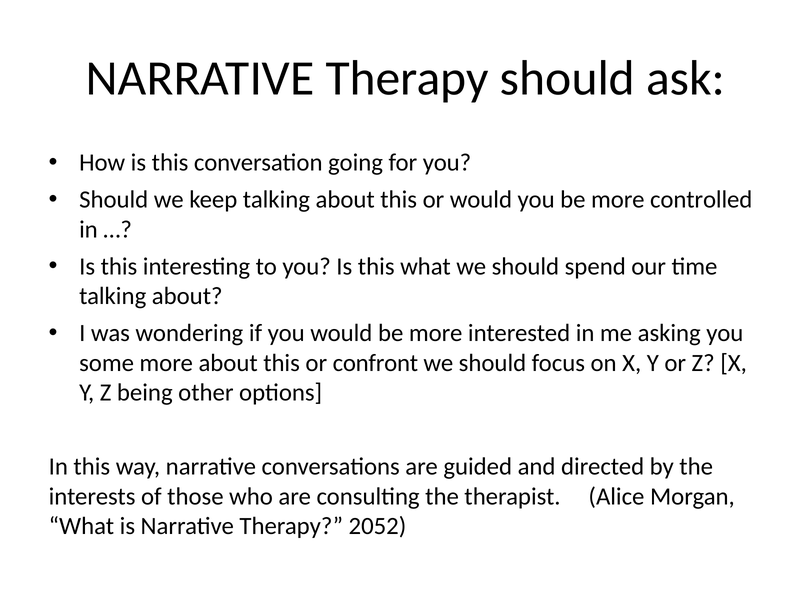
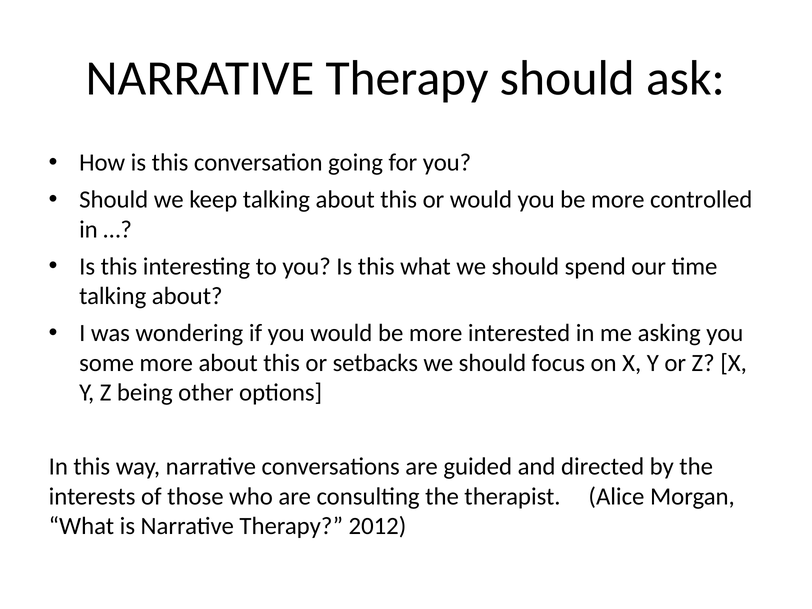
confront: confront -> setbacks
2052: 2052 -> 2012
